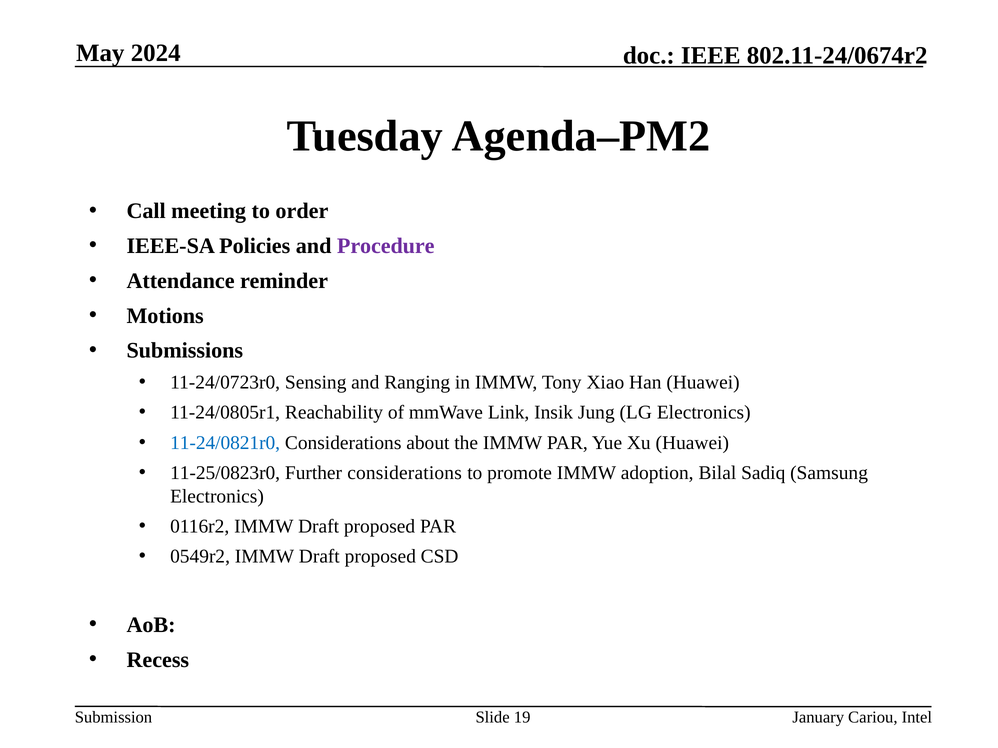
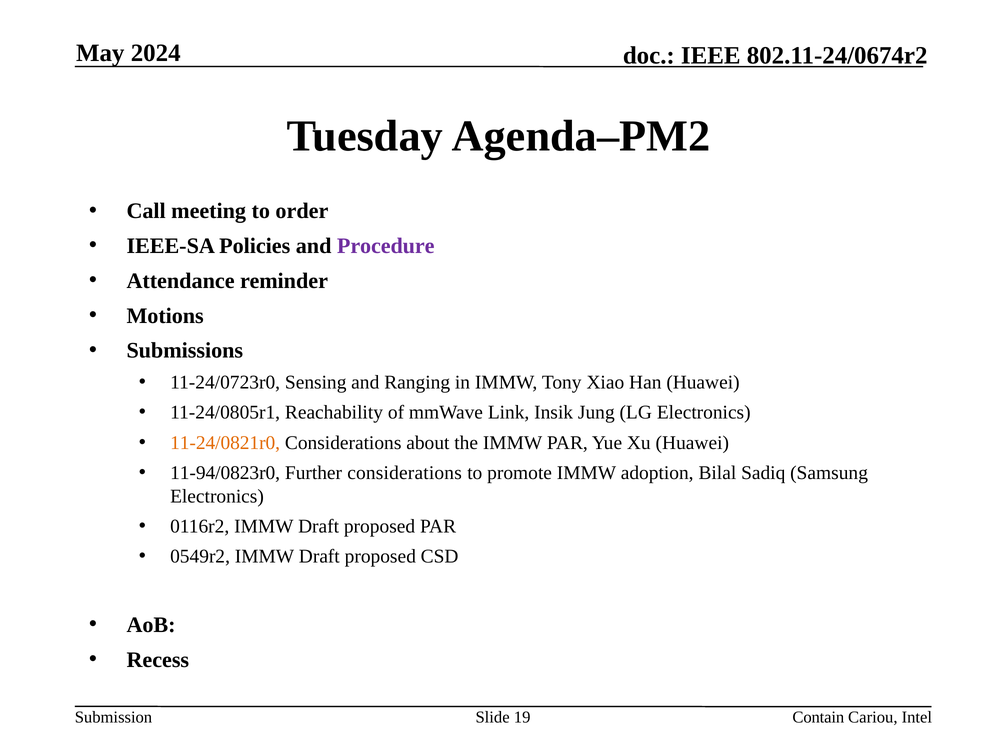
11-24/0821r0 colour: blue -> orange
11-25/0823r0: 11-25/0823r0 -> 11-94/0823r0
January: January -> Contain
